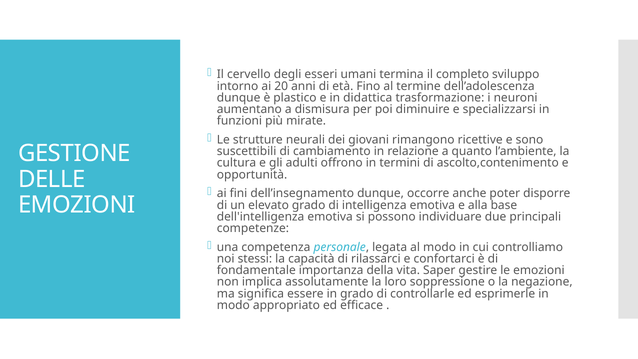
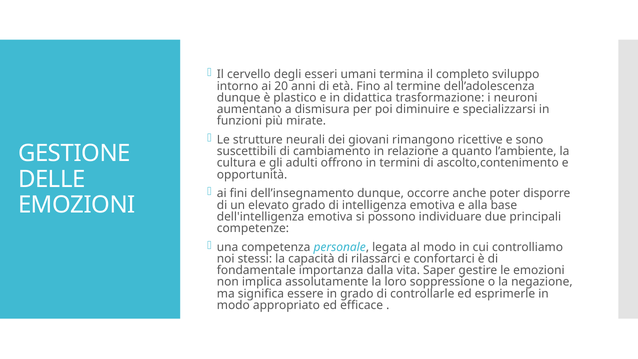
della: della -> dalla
